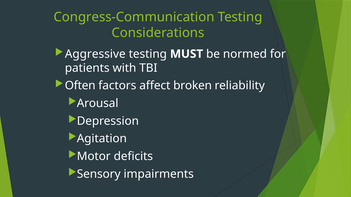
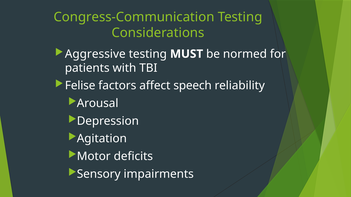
Often: Often -> Felise
broken: broken -> speech
